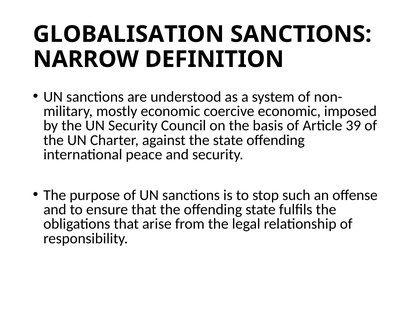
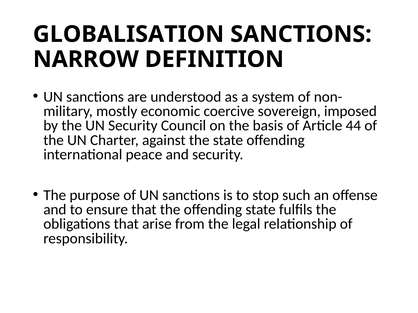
coercive economic: economic -> sovereign
39: 39 -> 44
